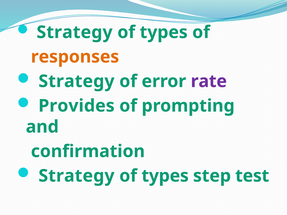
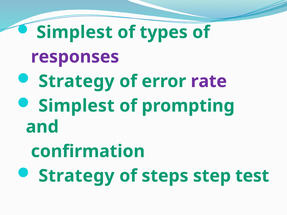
Strategy at (75, 32): Strategy -> Simplest
responses colour: orange -> purple
Provides at (76, 106): Provides -> Simplest
types at (165, 176): types -> steps
